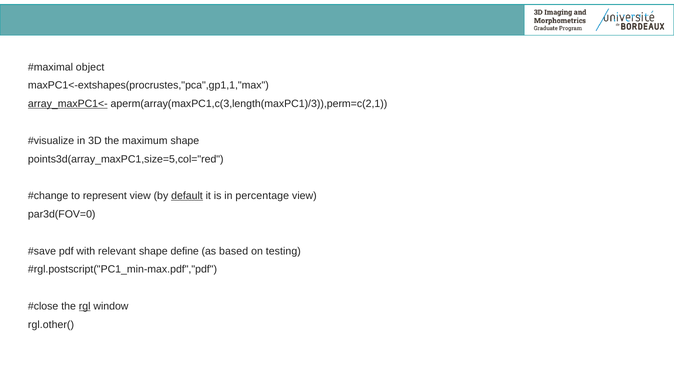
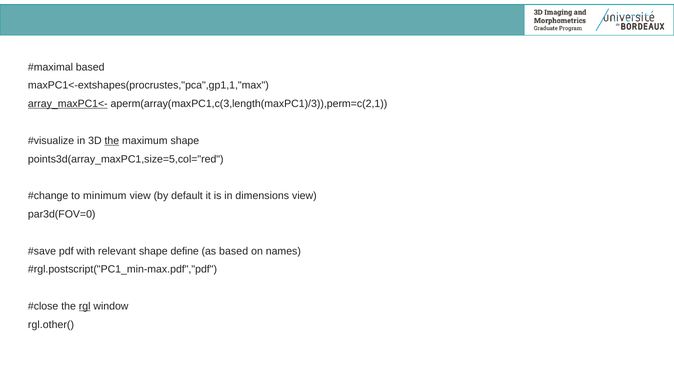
object at (90, 67): object -> based
the at (112, 141) underline: none -> present
represent: represent -> minimum
default underline: present -> none
percentage: percentage -> dimensions
testing: testing -> names
